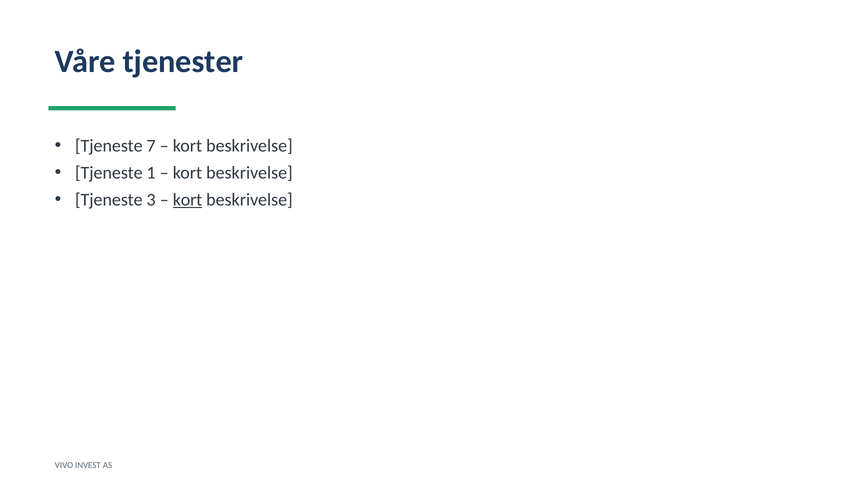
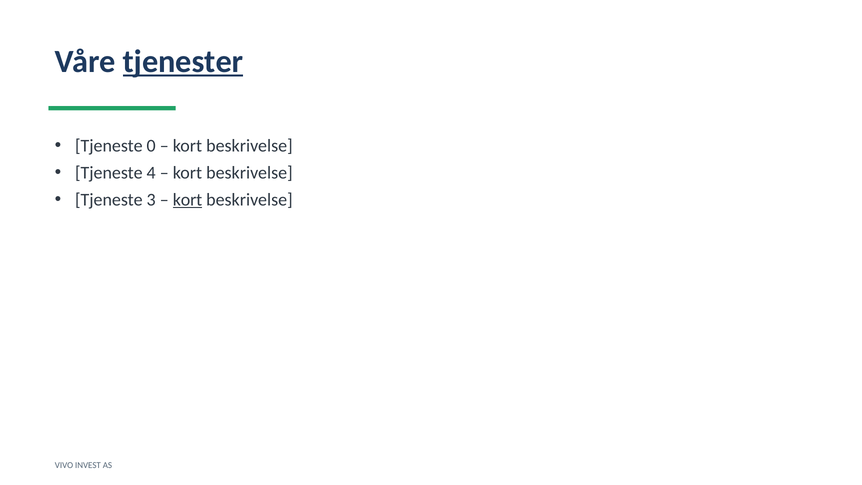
tjenester underline: none -> present
7: 7 -> 0
1: 1 -> 4
